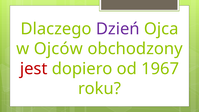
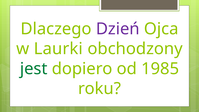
Ojców: Ojców -> Laurki
jest colour: red -> green
1967: 1967 -> 1985
